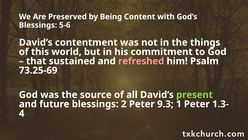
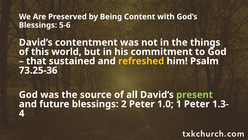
refreshed colour: pink -> yellow
73.25-69: 73.25-69 -> 73.25-36
9.3: 9.3 -> 1.0
